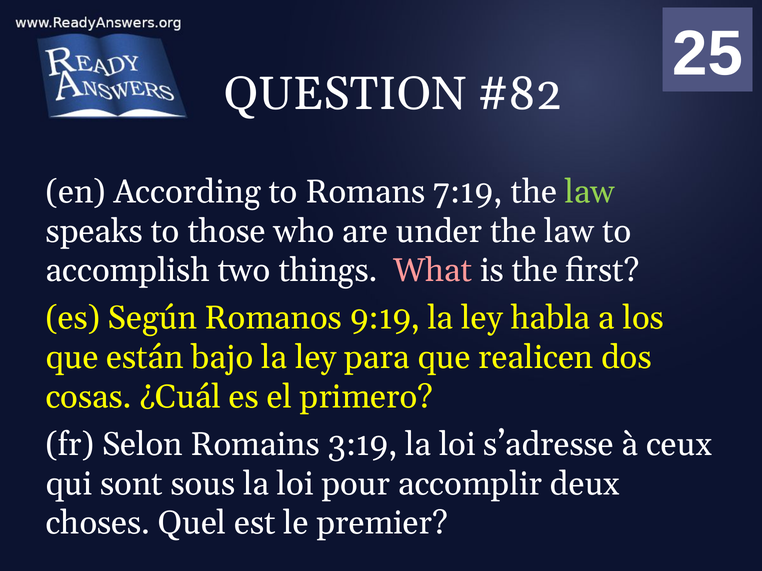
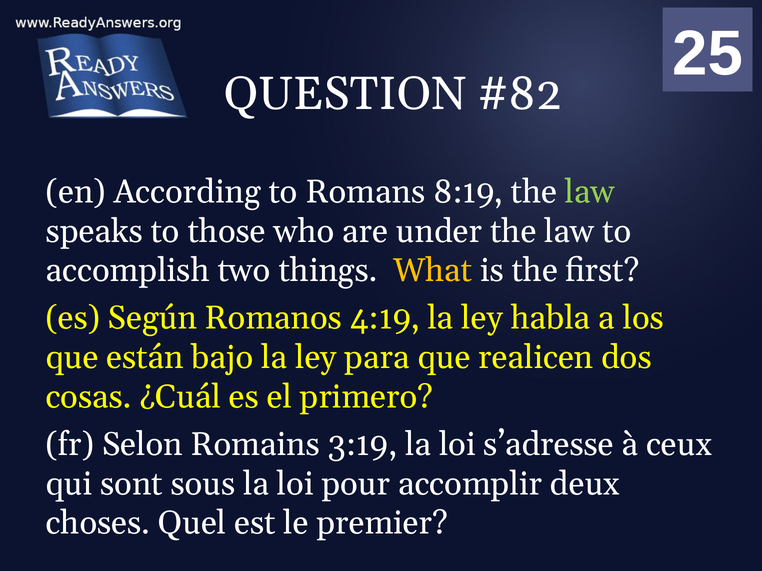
7:19: 7:19 -> 8:19
What colour: pink -> yellow
9:19: 9:19 -> 4:19
